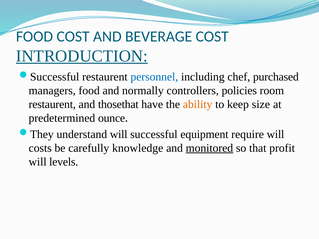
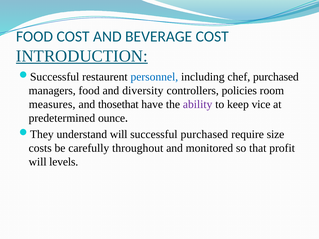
normally: normally -> diversity
restaurent at (52, 104): restaurent -> measures
ability colour: orange -> purple
size: size -> vice
successful equipment: equipment -> purchased
require will: will -> size
knowledge: knowledge -> throughout
monitored underline: present -> none
